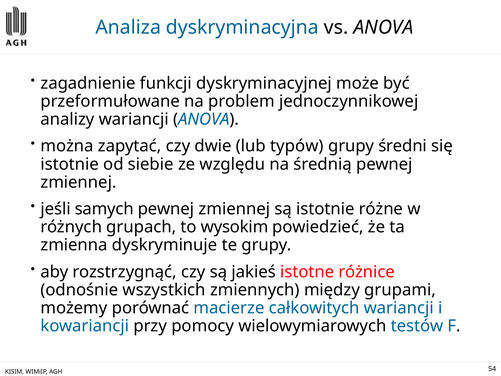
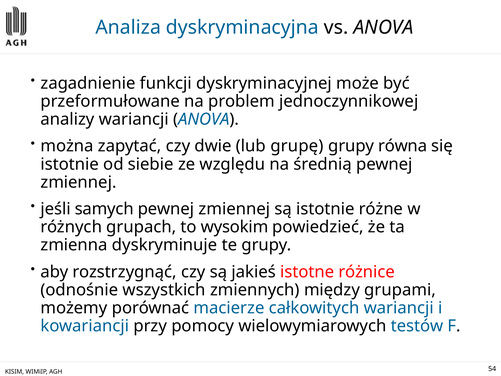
typów: typów -> grupę
średni: średni -> równa
